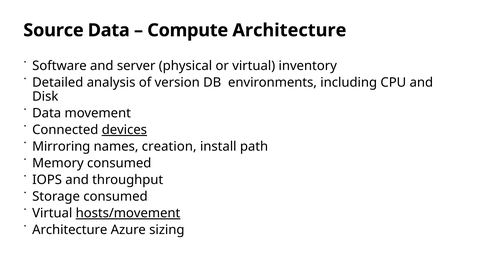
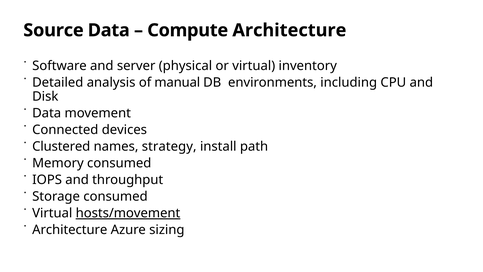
version: version -> manual
devices underline: present -> none
Mirroring: Mirroring -> Clustered
creation: creation -> strategy
